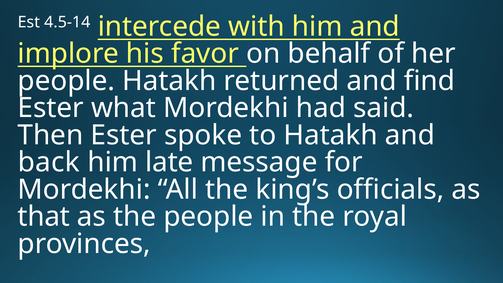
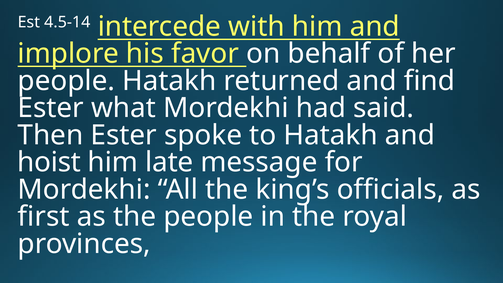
back: back -> hoist
that: that -> first
